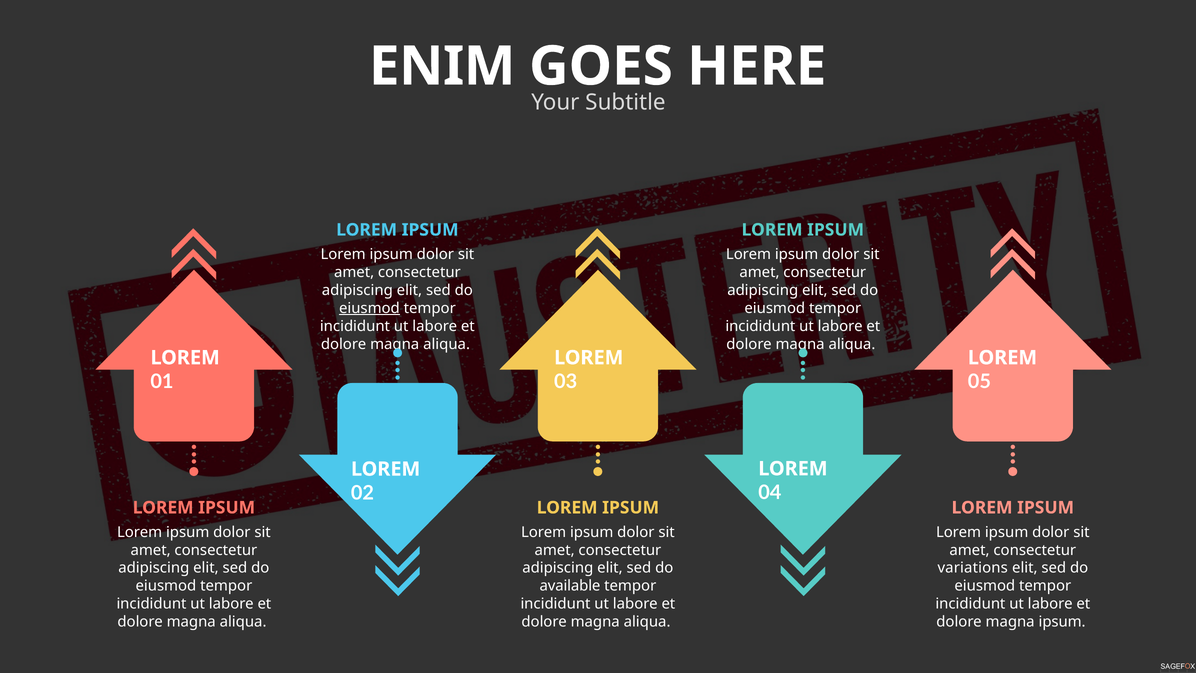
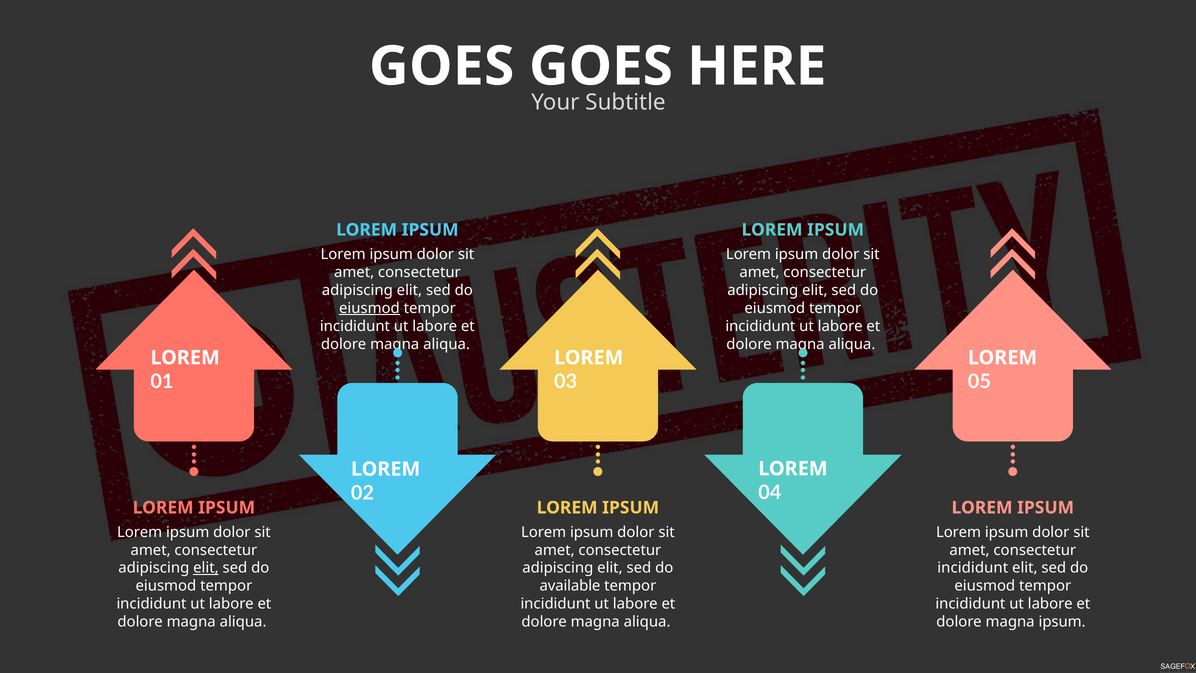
ENIM at (442, 66): ENIM -> GOES
elit at (206, 568) underline: none -> present
variations at (973, 568): variations -> incididunt
